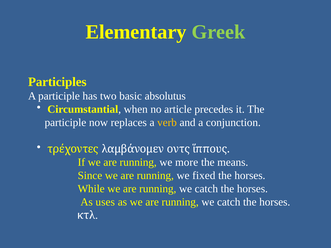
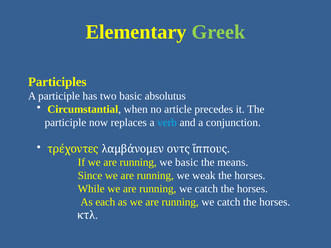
verb colour: yellow -> light blue
we more: more -> basic
fixed: fixed -> weak
uses: uses -> each
